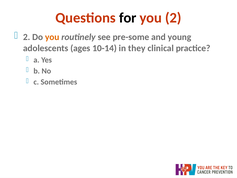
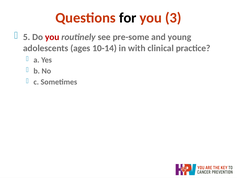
you 2: 2 -> 3
2 at (27, 37): 2 -> 5
you at (52, 37) colour: orange -> red
they: they -> with
